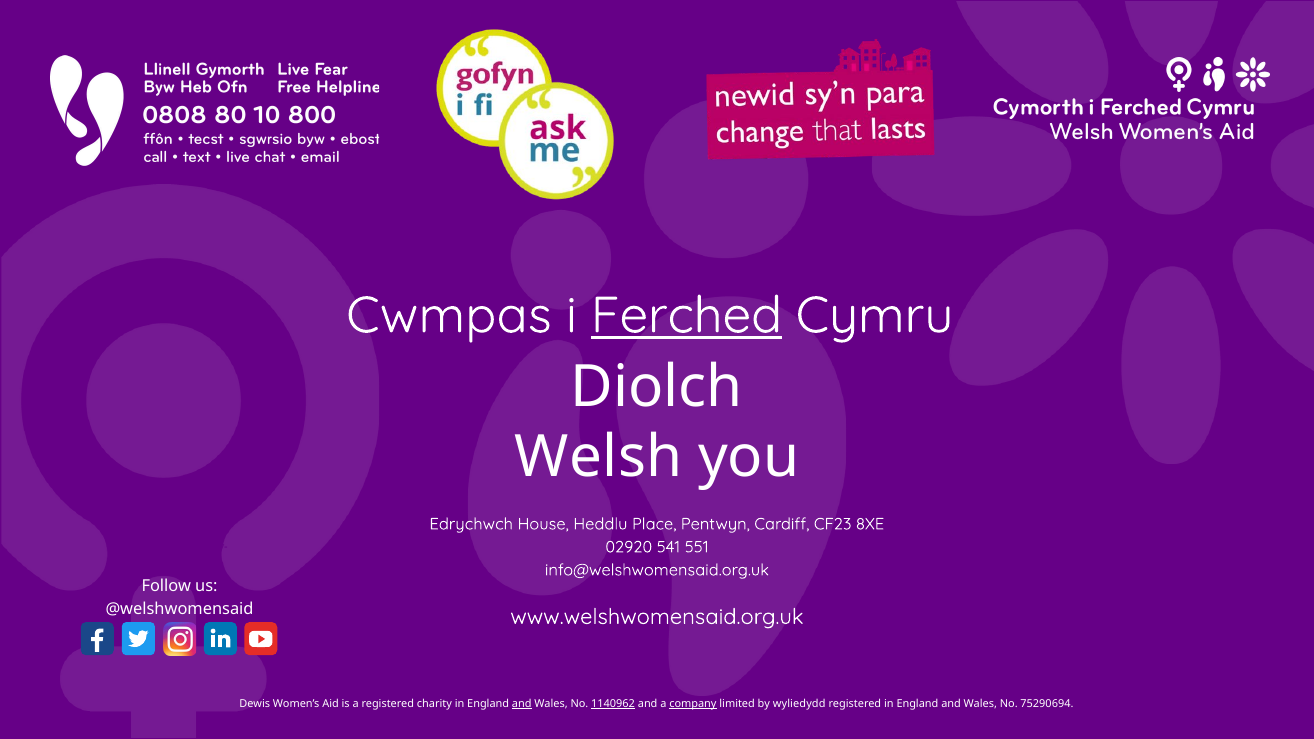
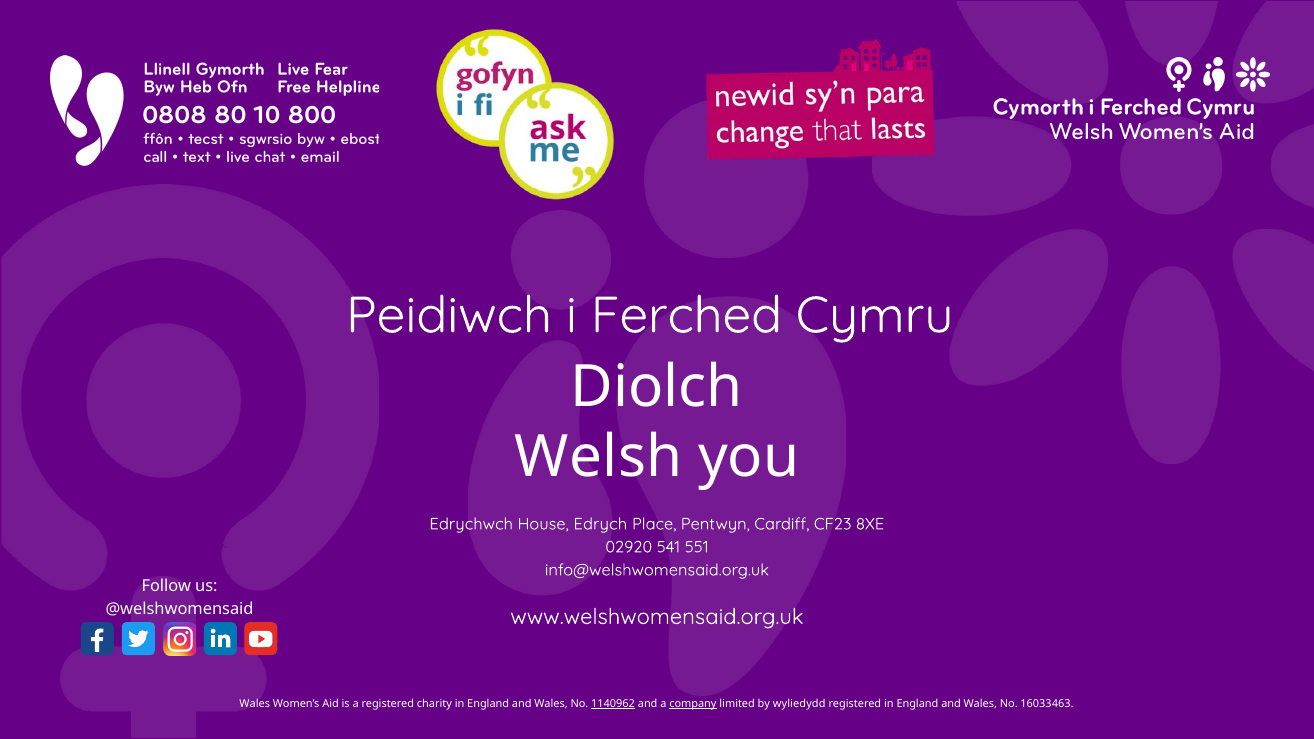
Cwmpas: Cwmpas -> Peidiwch
Ferched underline: present -> none
Heddlu: Heddlu -> Edrych
Dewis at (255, 704): Dewis -> Wales
and at (522, 704) underline: present -> none
75290694: 75290694 -> 16033463
